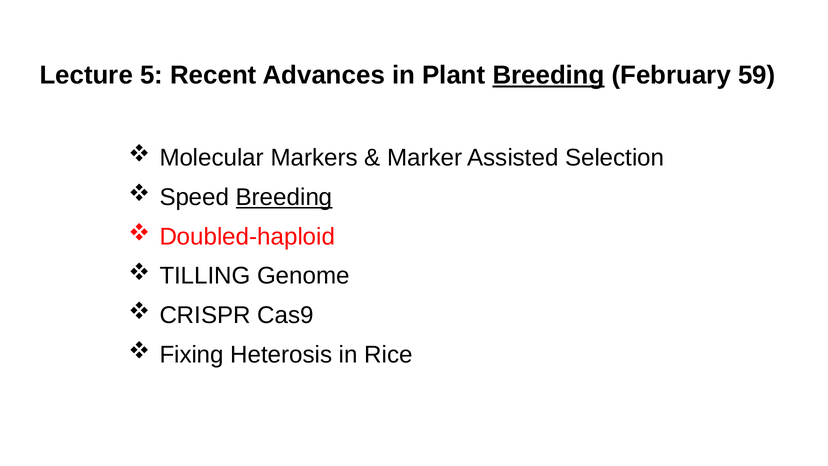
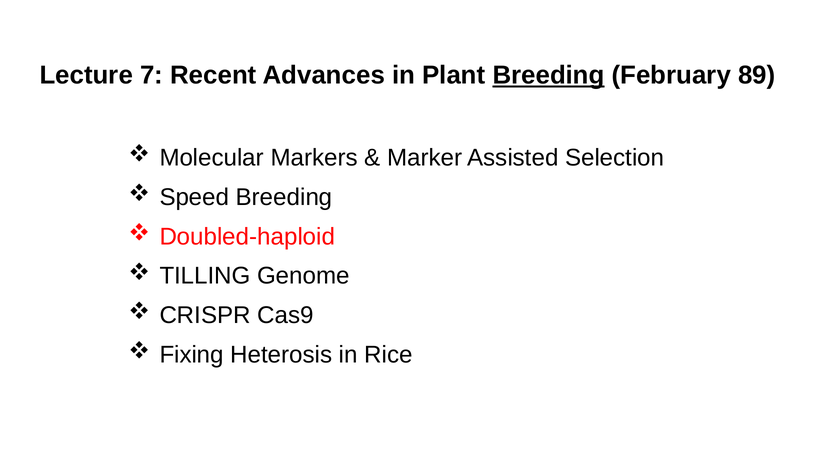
5: 5 -> 7
59: 59 -> 89
Breeding at (284, 197) underline: present -> none
